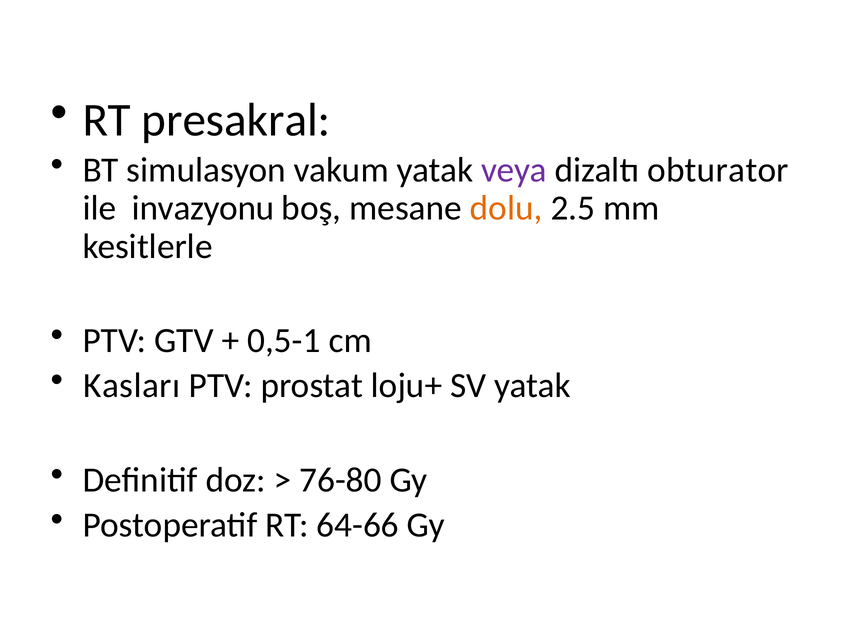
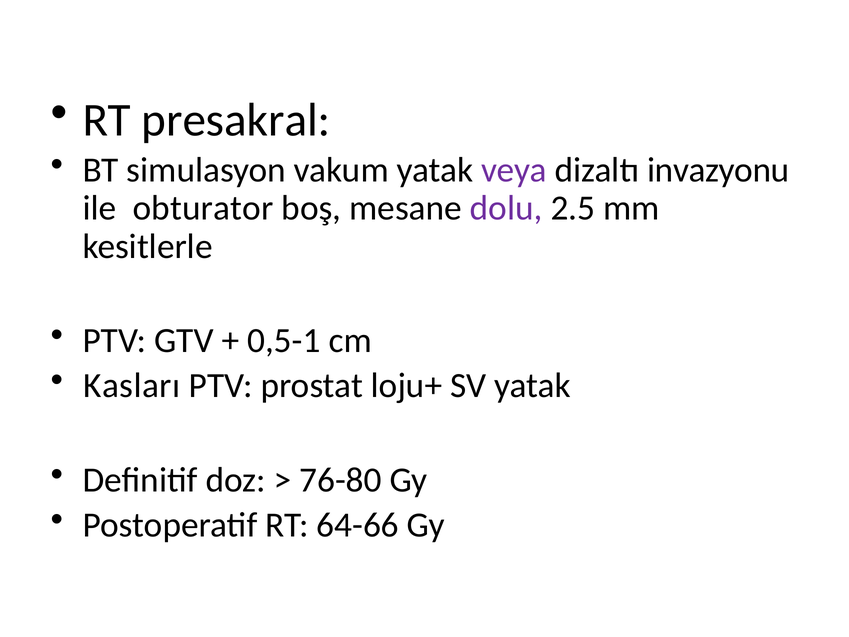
obturator: obturator -> invazyonu
invazyonu: invazyonu -> obturator
dolu colour: orange -> purple
